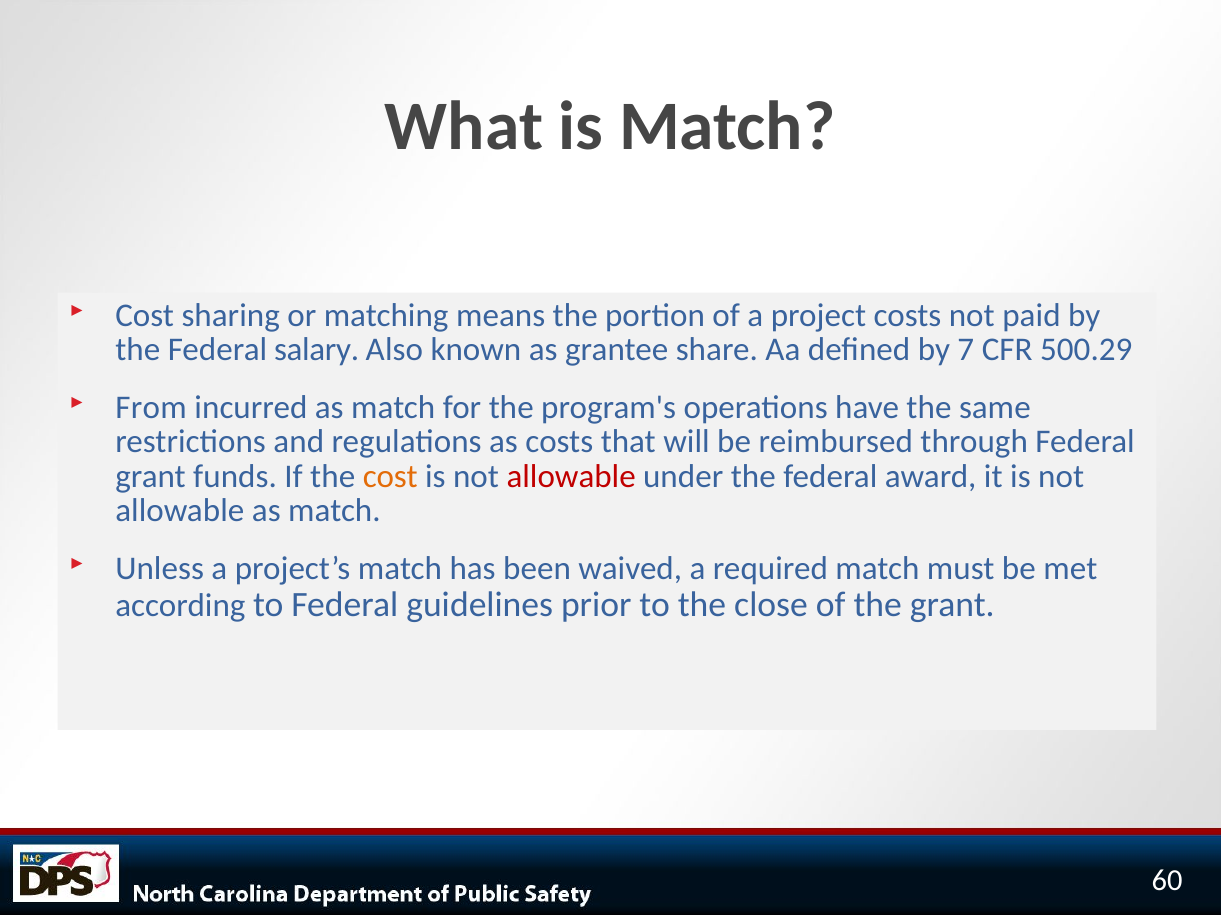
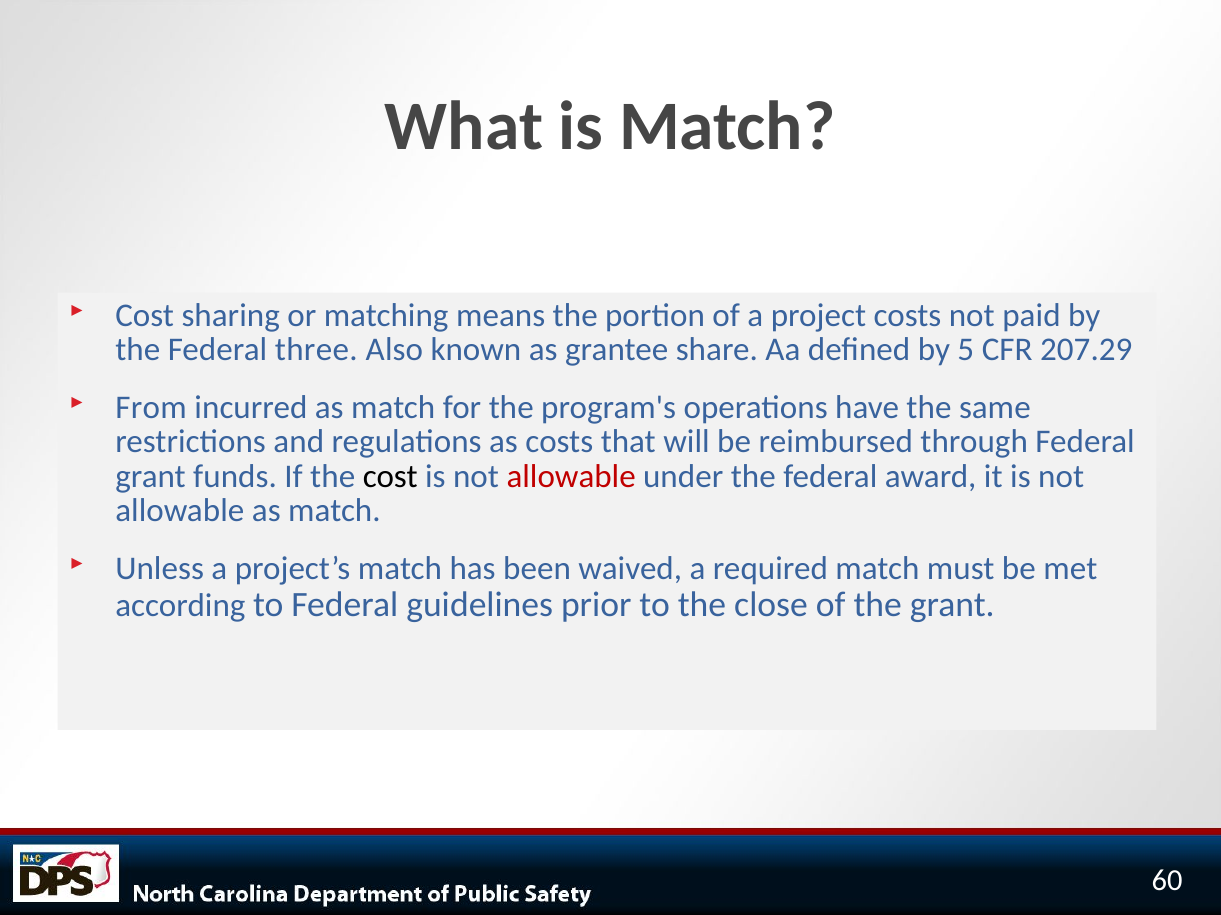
salary: salary -> three
7: 7 -> 5
500.29: 500.29 -> 207.29
cost at (390, 477) colour: orange -> black
